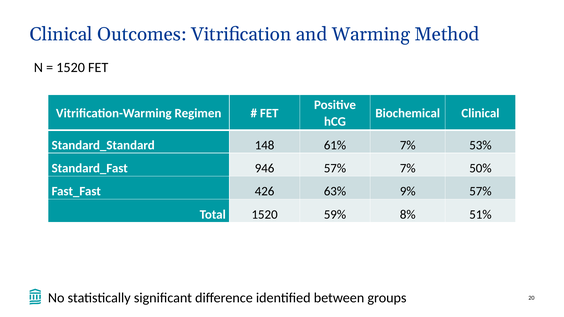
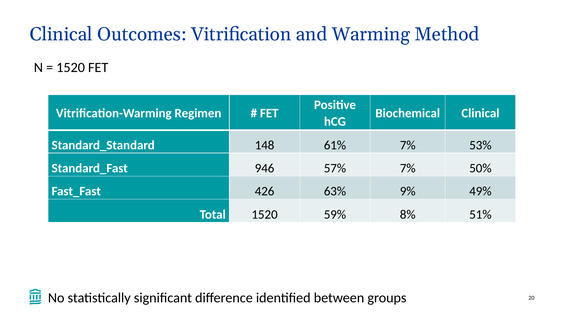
9% 57%: 57% -> 49%
